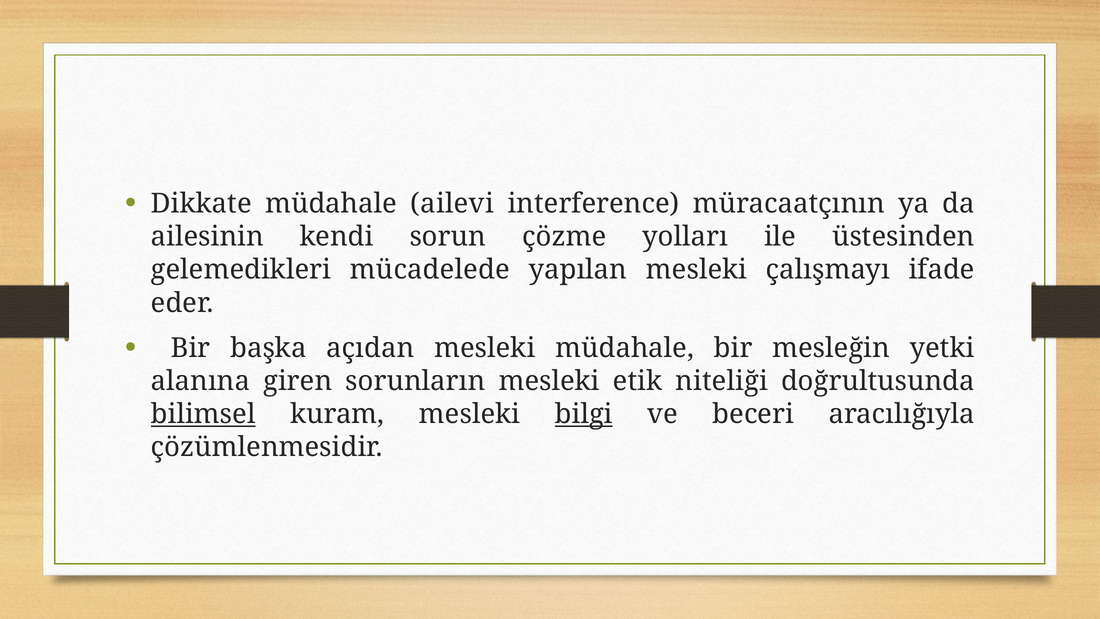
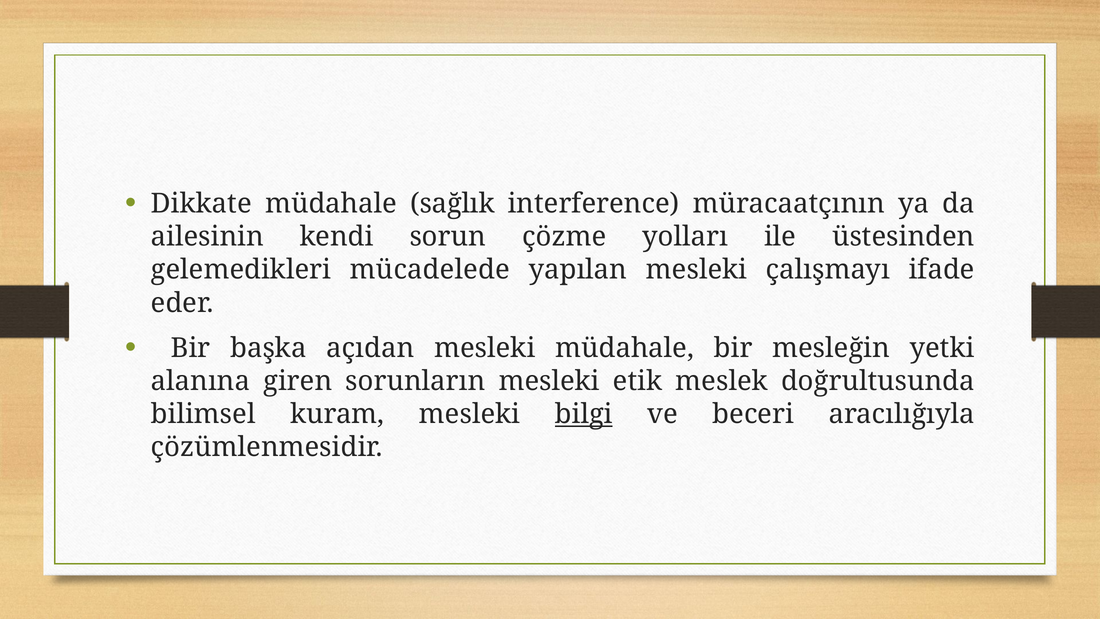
ailevi: ailevi -> sağlık
niteliği: niteliği -> meslek
bilimsel underline: present -> none
